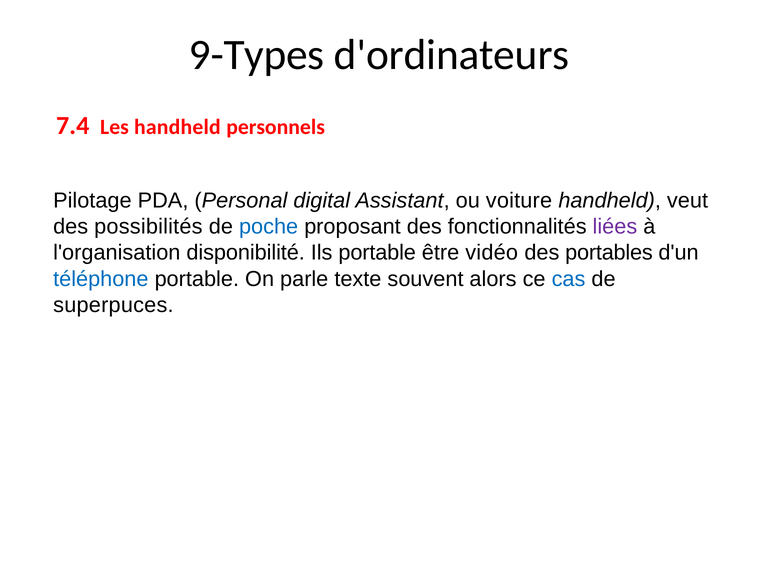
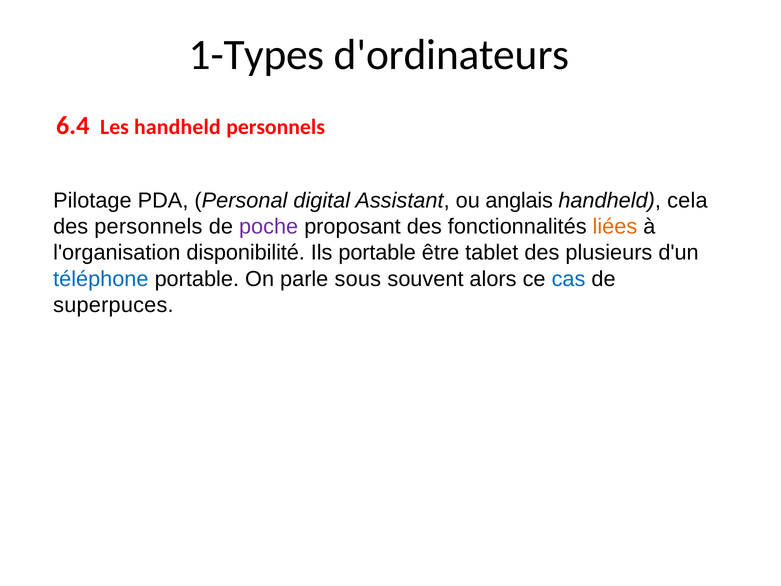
9-Types: 9-Types -> 1-Types
7.4: 7.4 -> 6.4
voiture: voiture -> anglais
veut: veut -> cela
des possibilités: possibilités -> personnels
poche colour: blue -> purple
liées colour: purple -> orange
vidéo: vidéo -> tablet
portables: portables -> plusieurs
texte: texte -> sous
